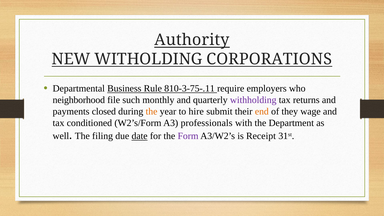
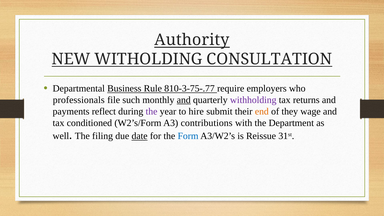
CORPORATIONS: CORPORATIONS -> CONSULTATION
810-3-75-.11: 810-3-75-.11 -> 810-3-75-.77
neighborhood: neighborhood -> professionals
and at (184, 100) underline: none -> present
closed: closed -> reflect
the at (152, 111) colour: orange -> purple
professionals: professionals -> contributions
Form colour: purple -> blue
Receipt: Receipt -> Reissue
